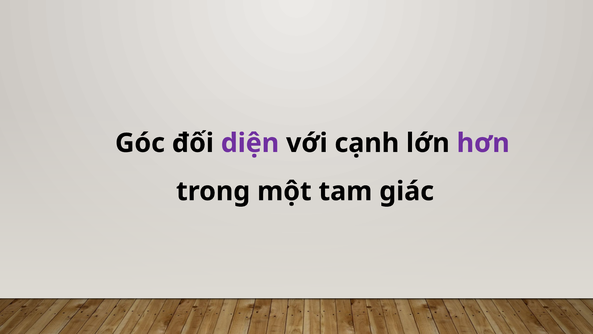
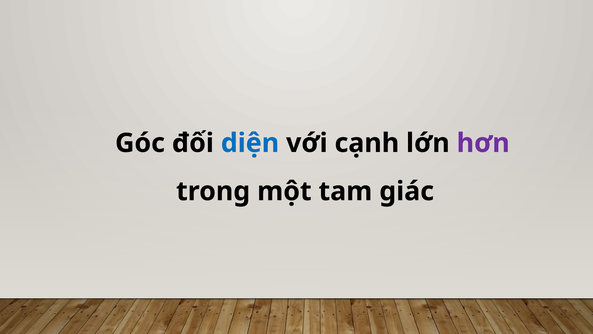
diện colour: purple -> blue
